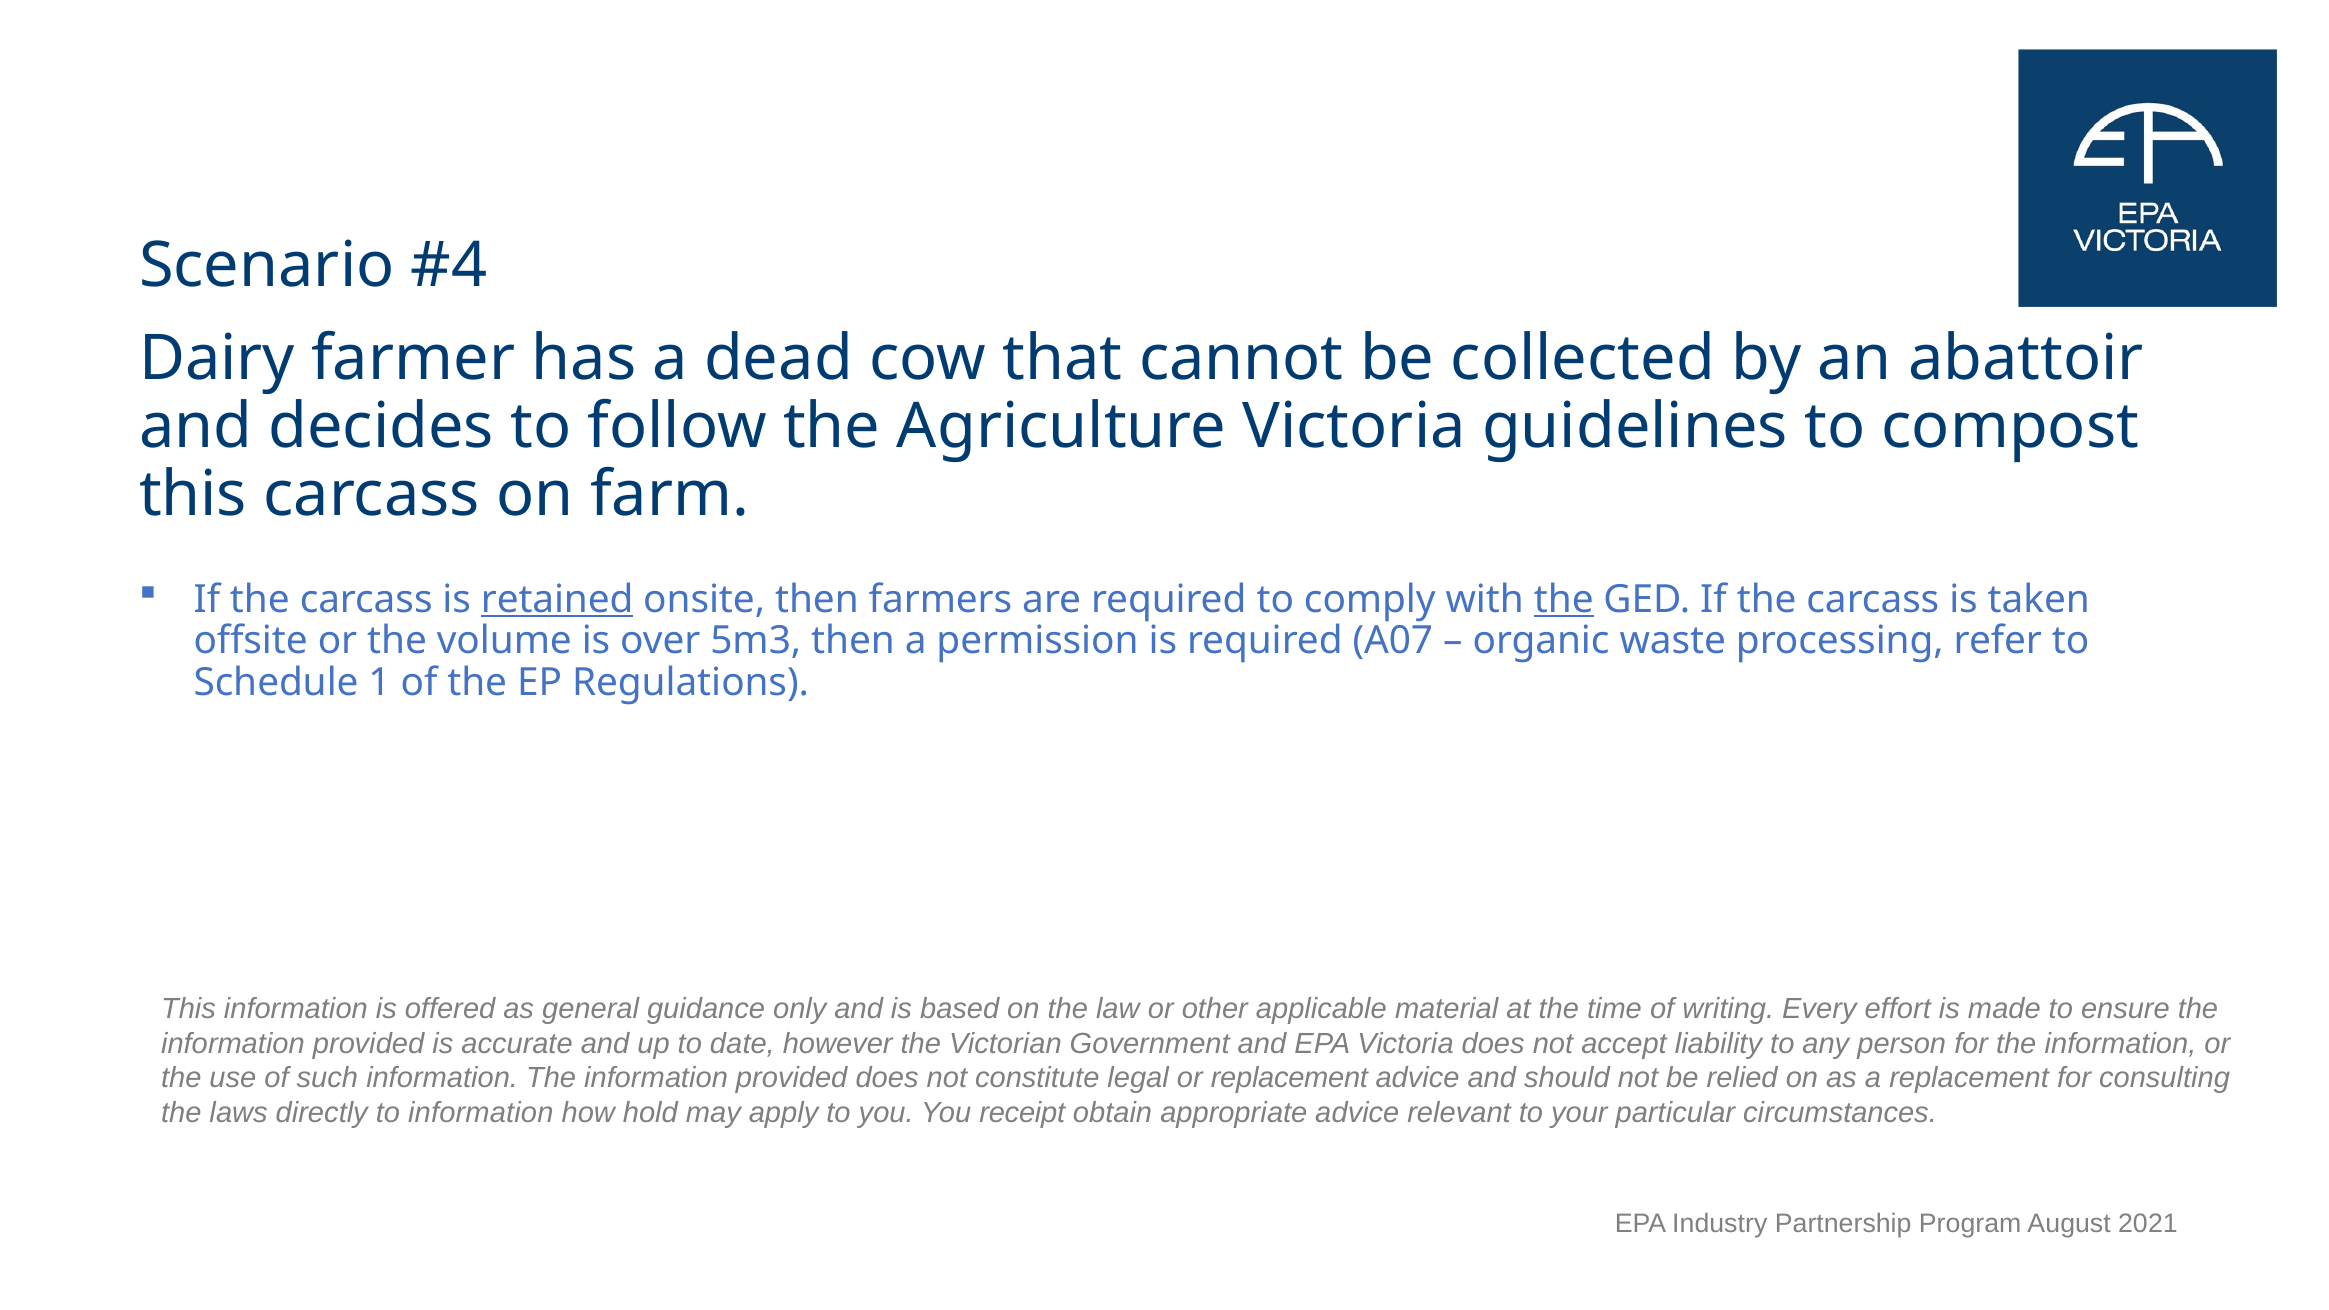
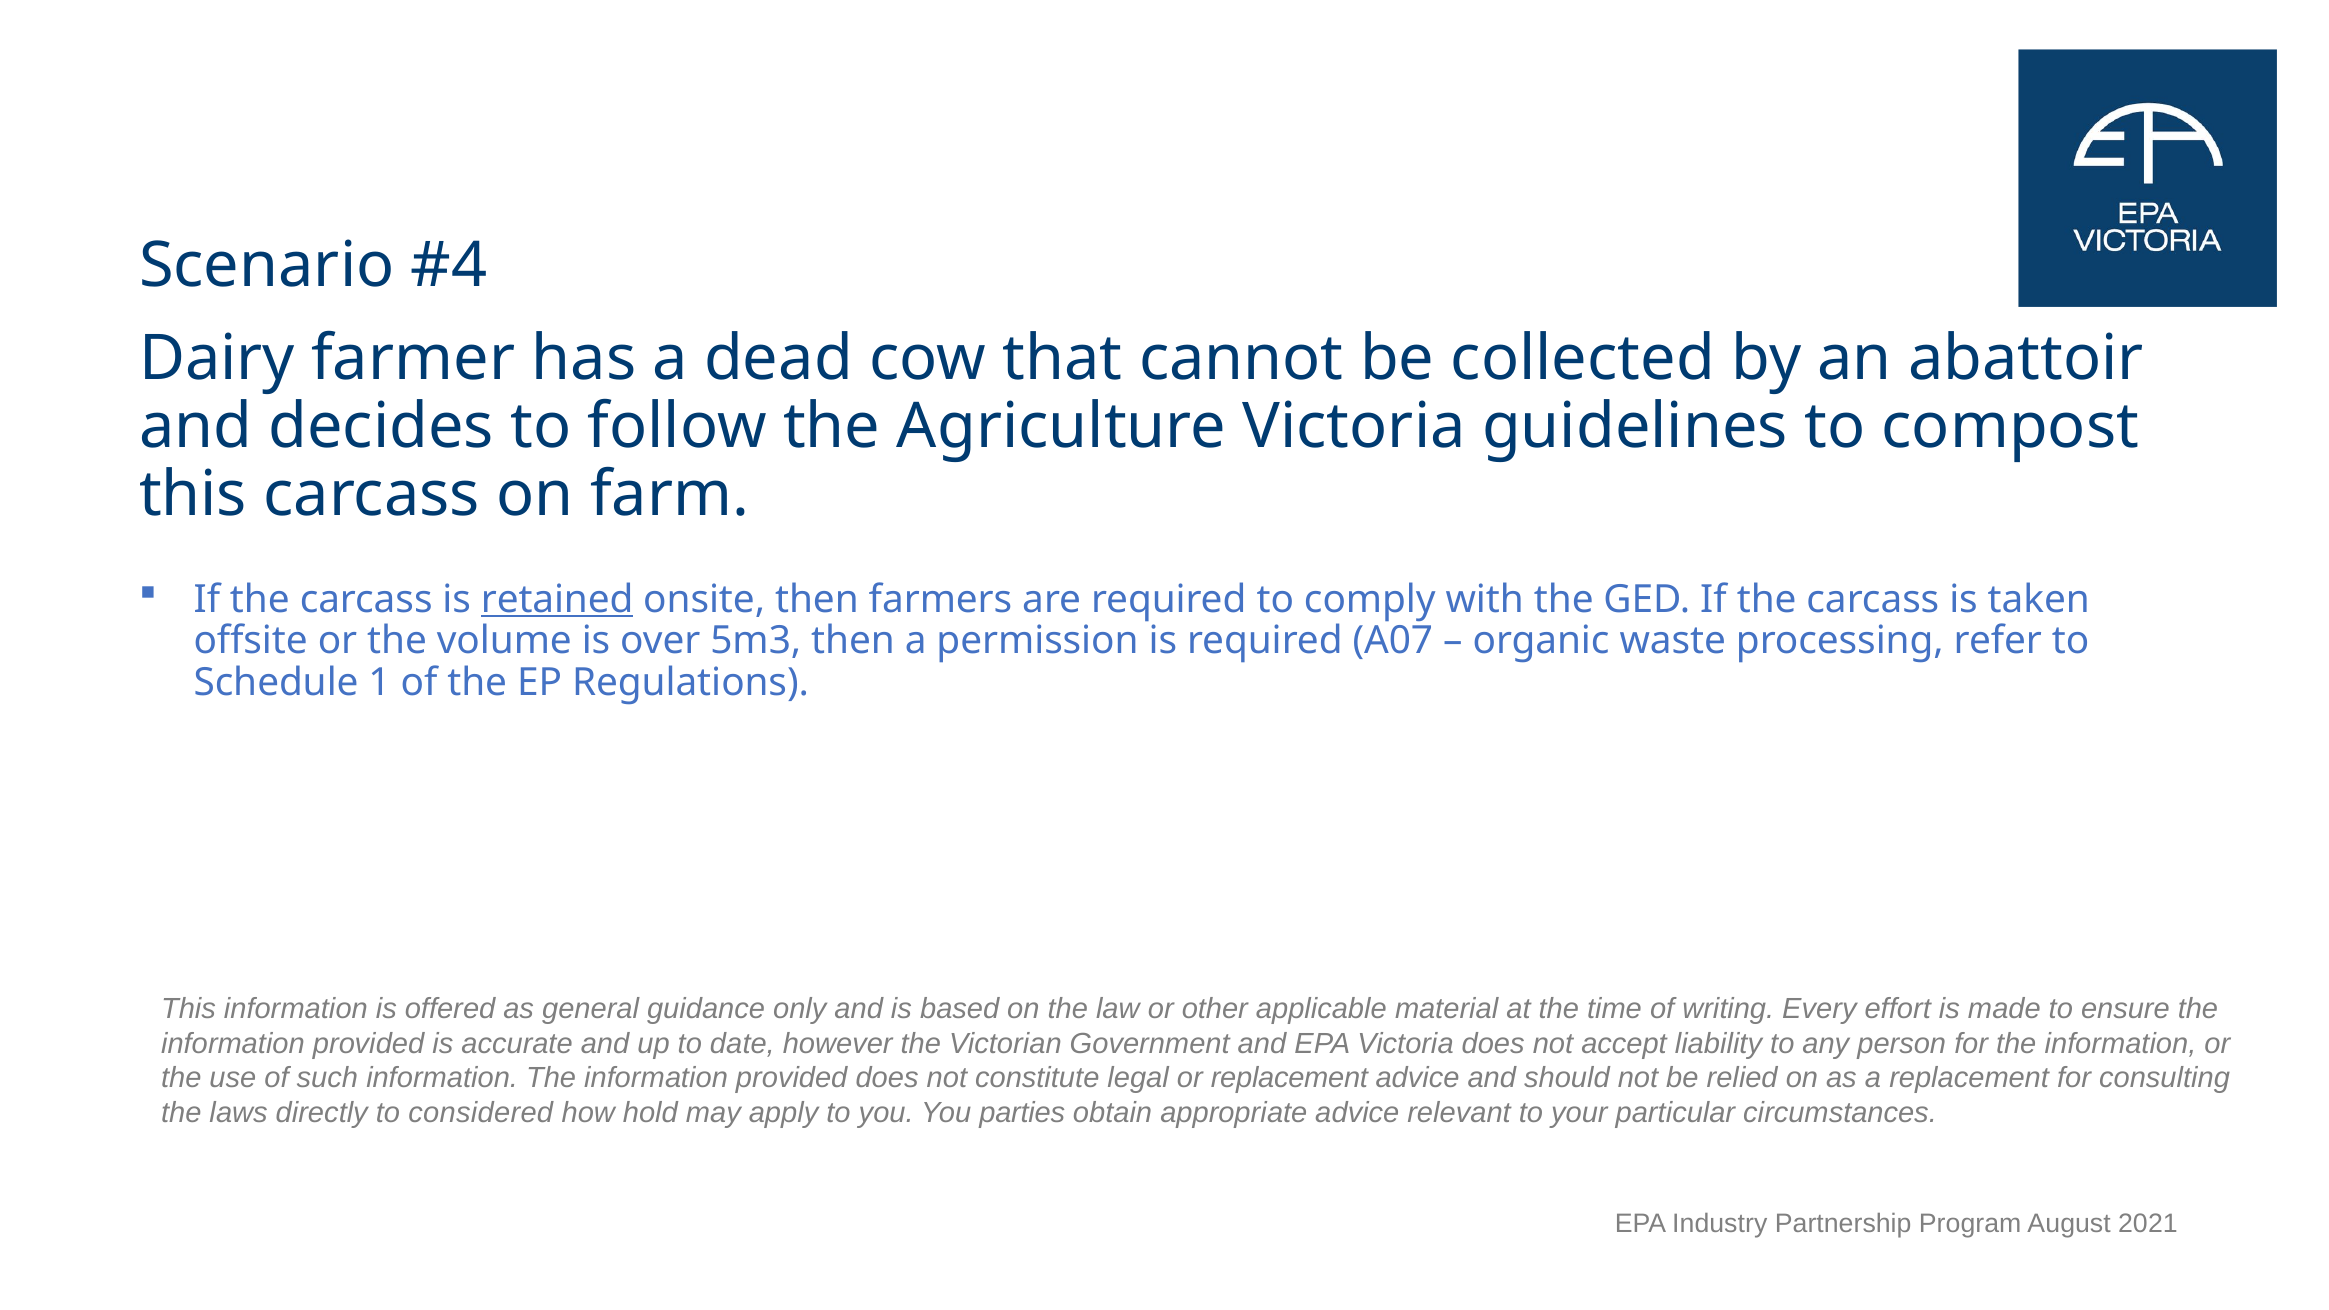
the at (1564, 599) underline: present -> none
to information: information -> considered
receipt: receipt -> parties
